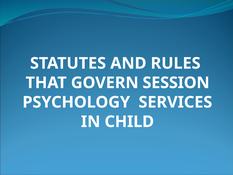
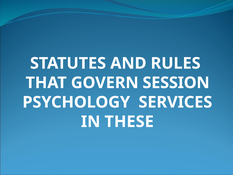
CHILD: CHILD -> THESE
